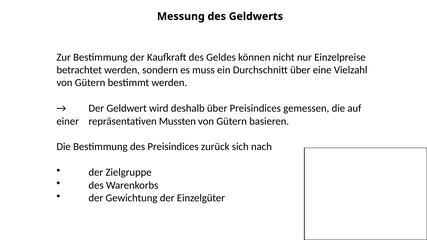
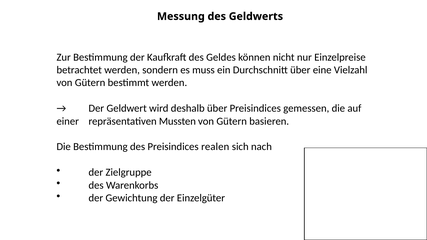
zurück: zurück -> realen
